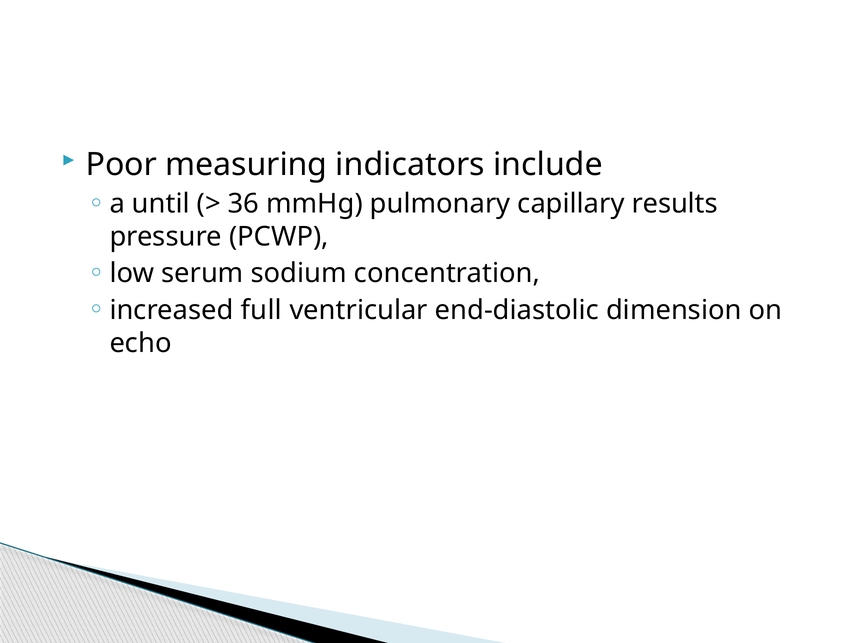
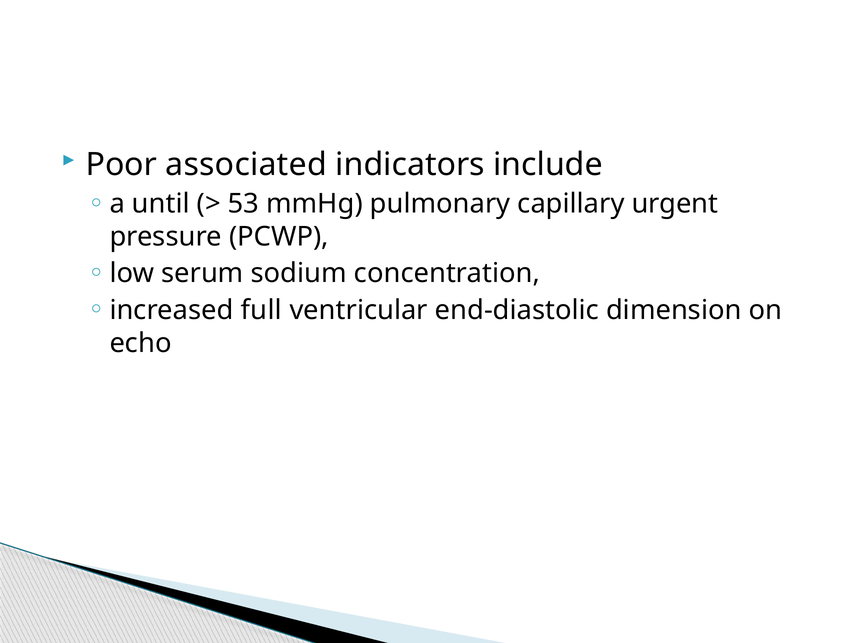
measuring: measuring -> associated
36: 36 -> 53
results: results -> urgent
